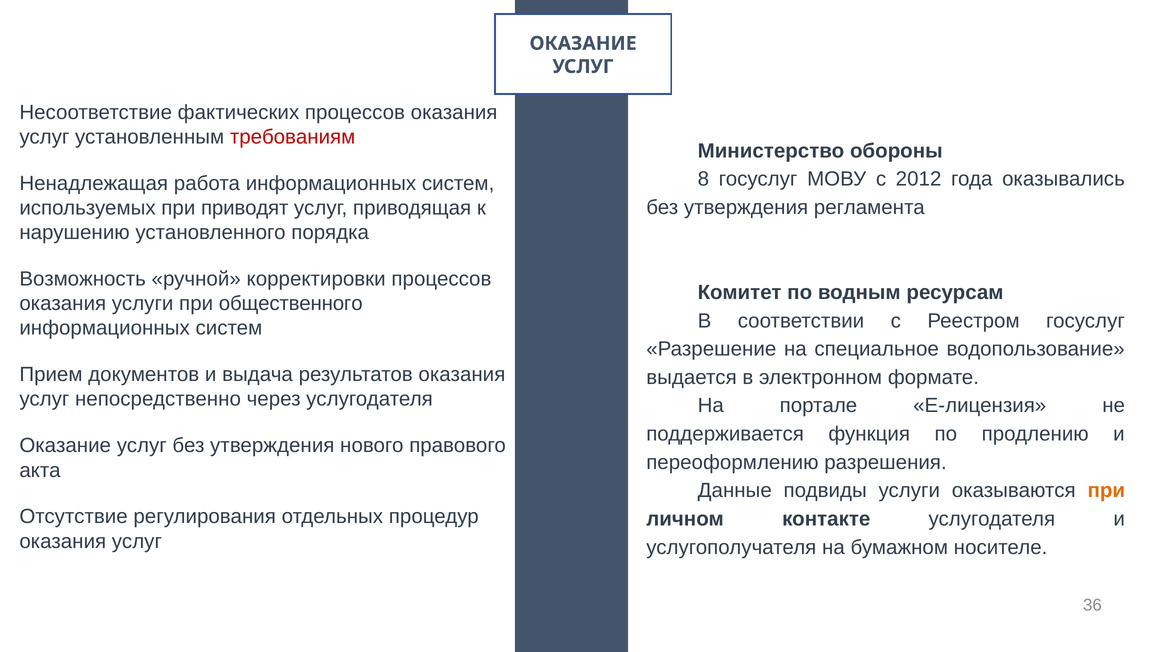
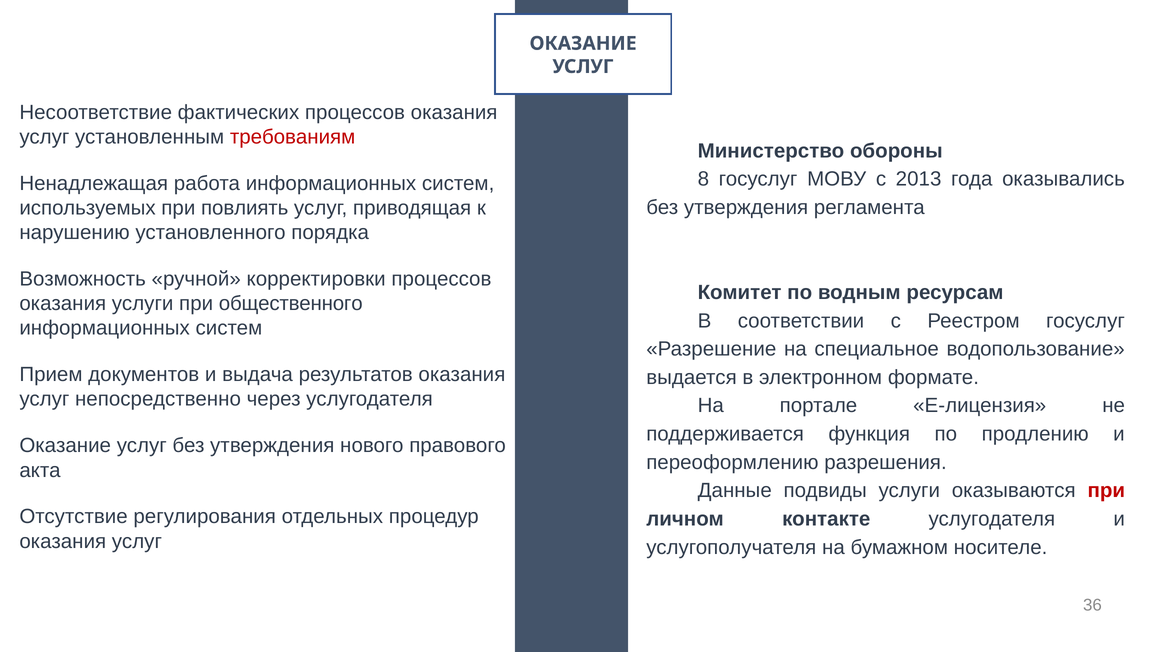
2012: 2012 -> 2013
приводят: приводят -> повлиять
при at (1106, 490) colour: orange -> red
